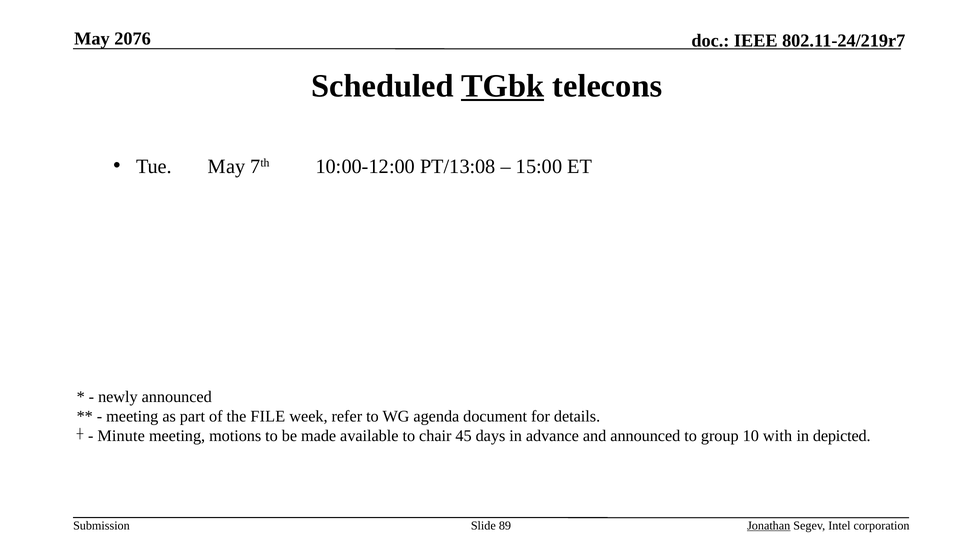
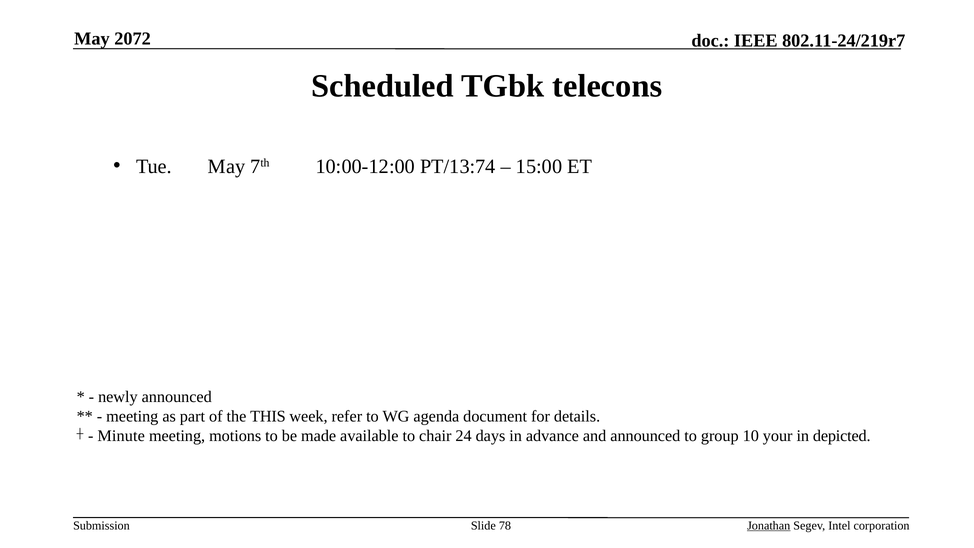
2076: 2076 -> 2072
TGbk underline: present -> none
PT/13:08: PT/13:08 -> PT/13:74
FILE: FILE -> THIS
45: 45 -> 24
with: with -> your
89: 89 -> 78
